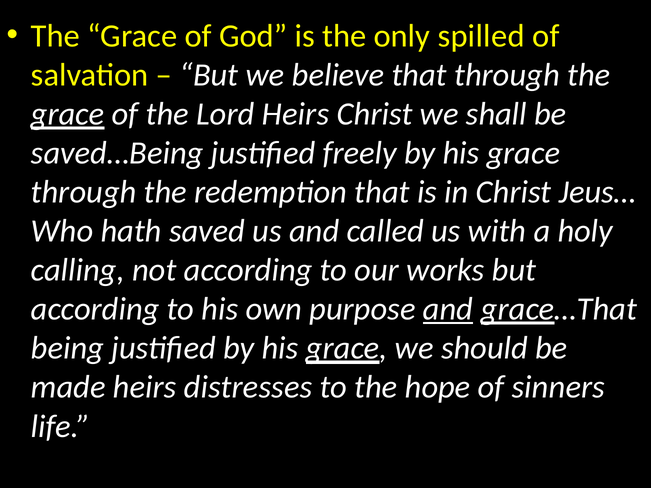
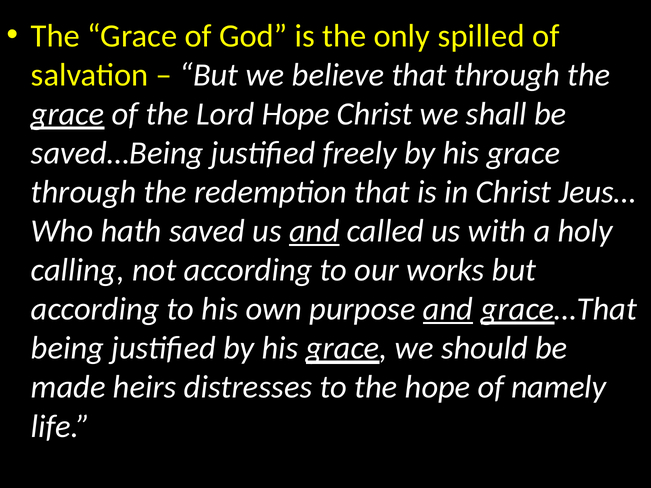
Lord Heirs: Heirs -> Hope
and at (314, 231) underline: none -> present
sinners: sinners -> namely
